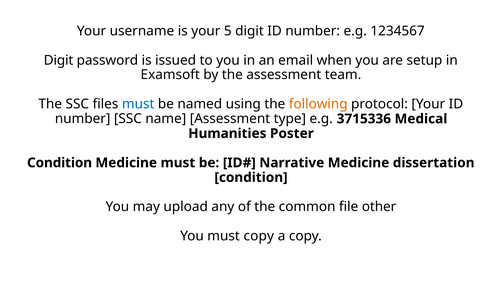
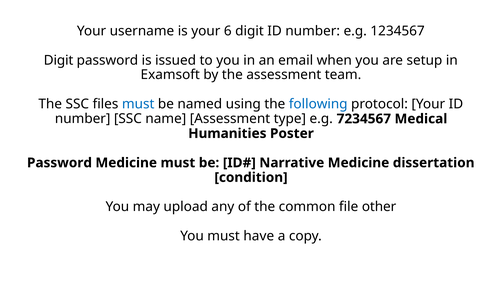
5: 5 -> 6
following colour: orange -> blue
3715336: 3715336 -> 7234567
Condition at (60, 163): Condition -> Password
must copy: copy -> have
